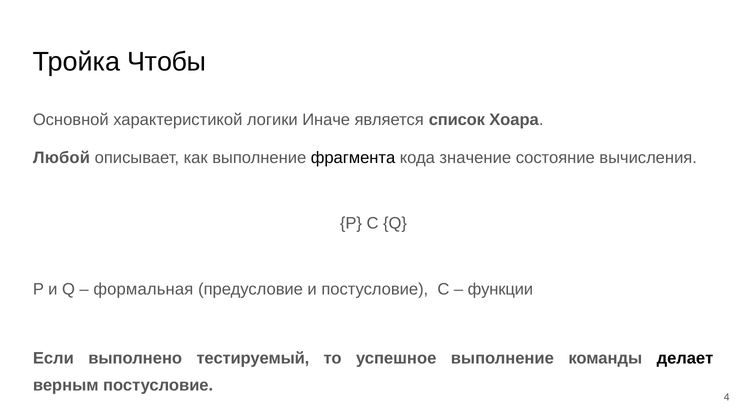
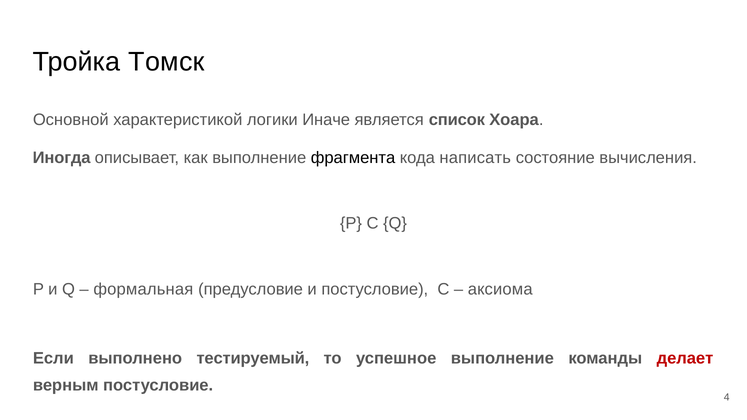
Чтобы: Чтобы -> Томск
Любой: Любой -> Иногда
значение: значение -> написать
функции: функции -> аксиома
делает colour: black -> red
